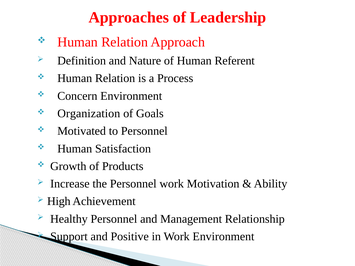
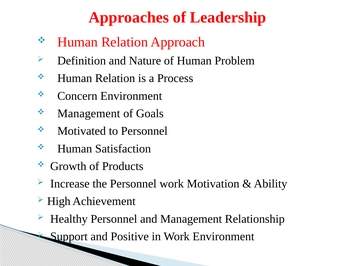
Referent: Referent -> Problem
Organization at (89, 114): Organization -> Management
